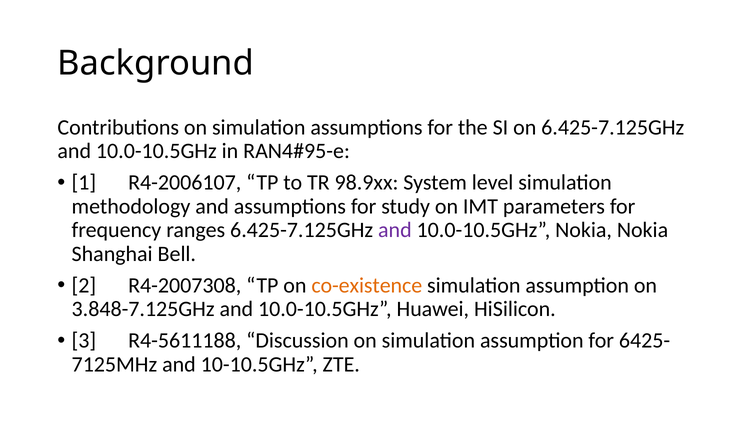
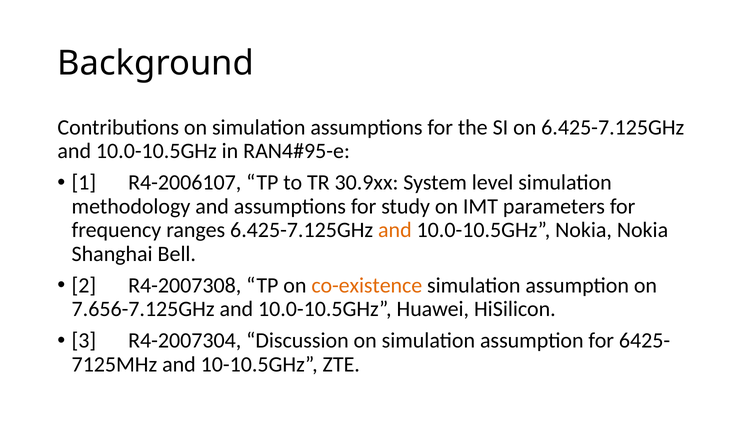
98.9xx: 98.9xx -> 30.9xx
and at (395, 230) colour: purple -> orange
3.848-7.125GHz: 3.848-7.125GHz -> 7.656-7.125GHz
R4-5611188: R4-5611188 -> R4-2007304
